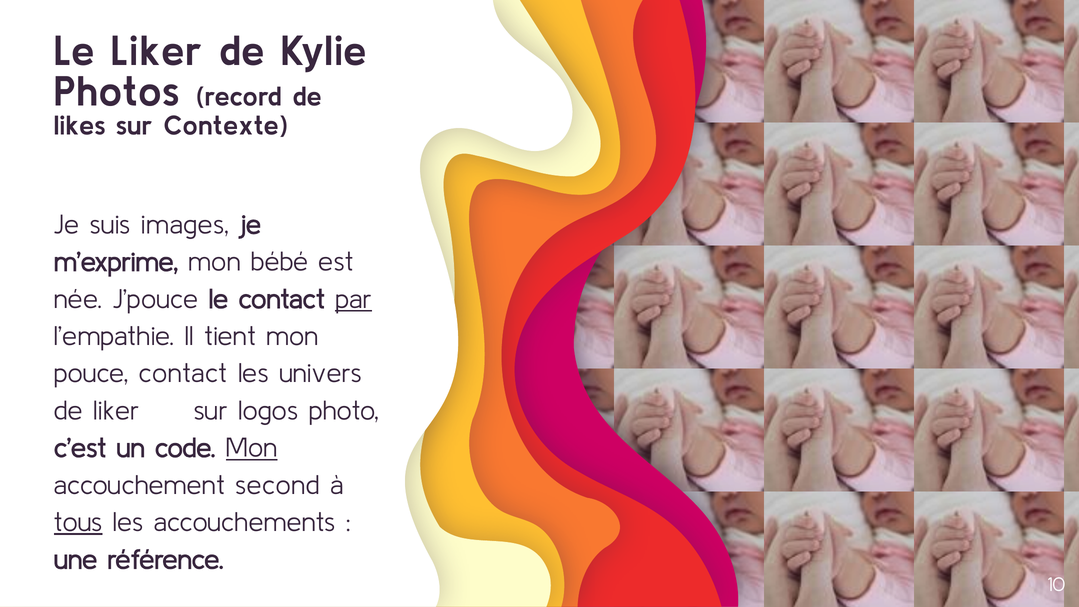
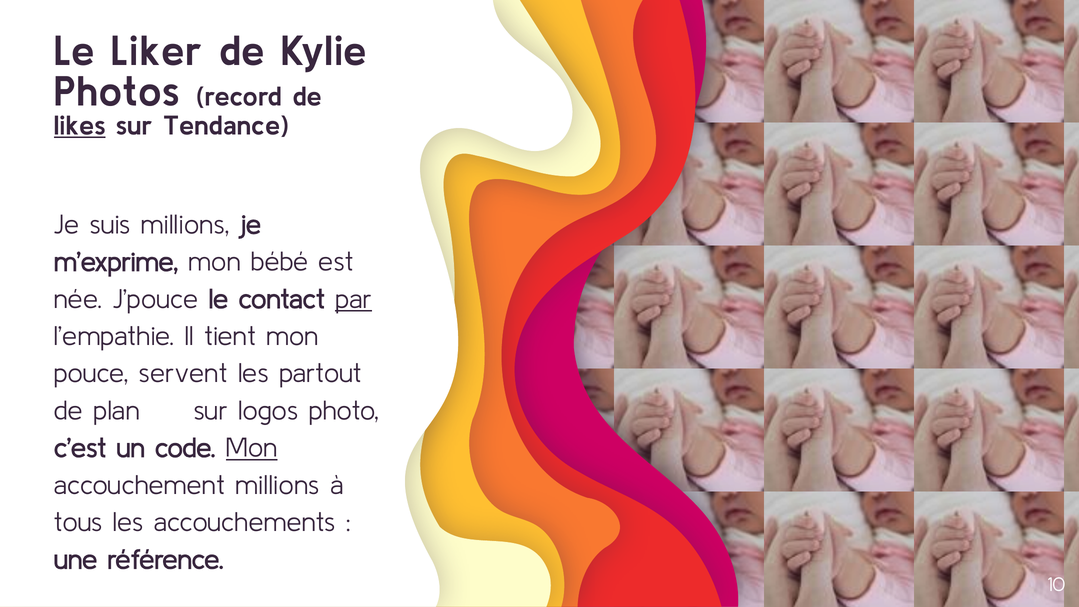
likes underline: none -> present
Contexte: Contexte -> Tendance
suis images: images -> millions
pouce contact: contact -> servent
univers: univers -> partout
de liker: liker -> plan
accouchement second: second -> millions
tous underline: present -> none
